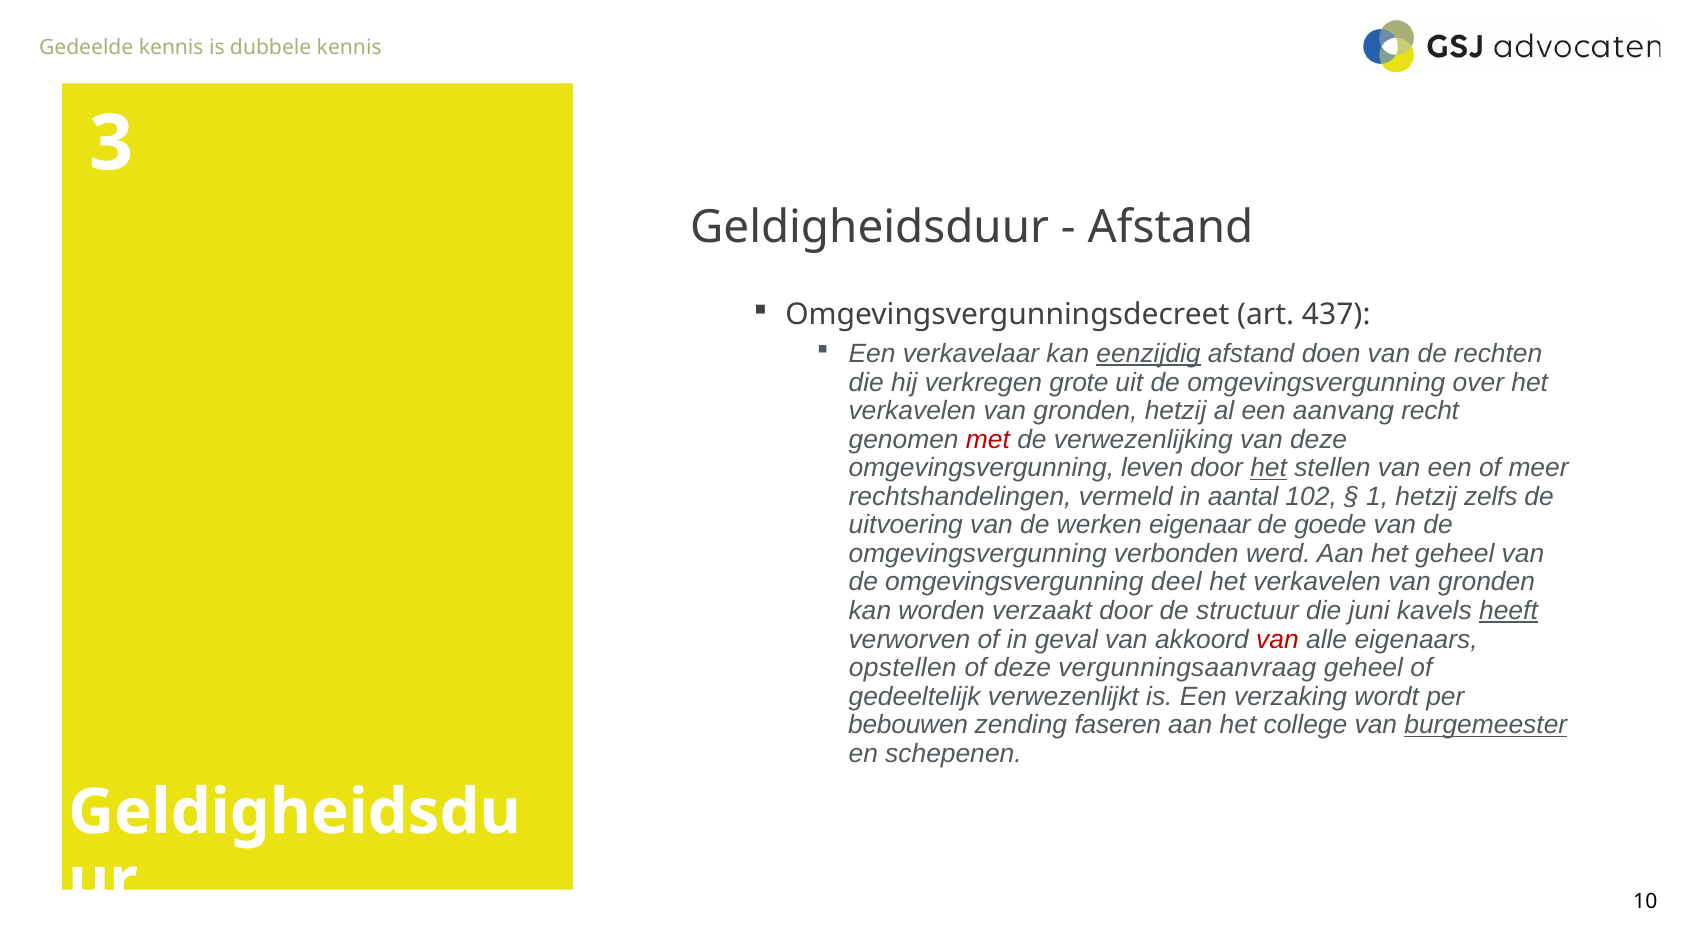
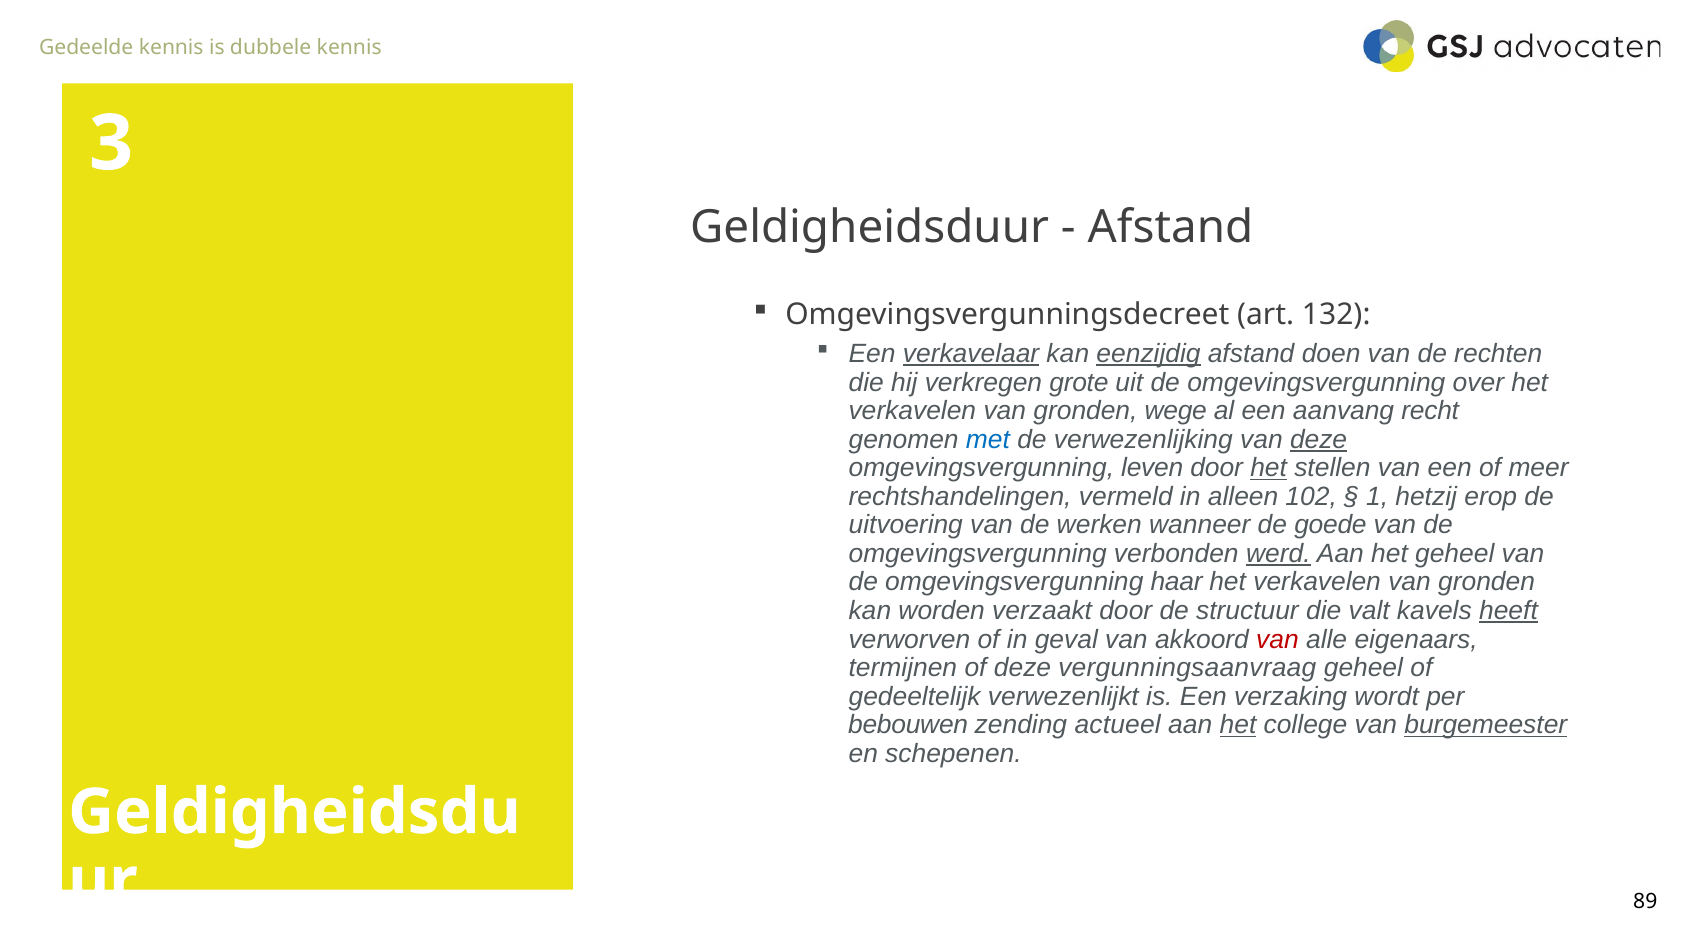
437: 437 -> 132
verkavelaar underline: none -> present
gronden hetzij: hetzij -> wege
met colour: red -> blue
deze at (1319, 440) underline: none -> present
aantal: aantal -> alleen
zelfs: zelfs -> erop
eigenaar: eigenaar -> wanneer
werd underline: none -> present
deel: deel -> haar
juni: juni -> valt
opstellen: opstellen -> termijnen
faseren: faseren -> actueel
het at (1238, 725) underline: none -> present
10: 10 -> 89
